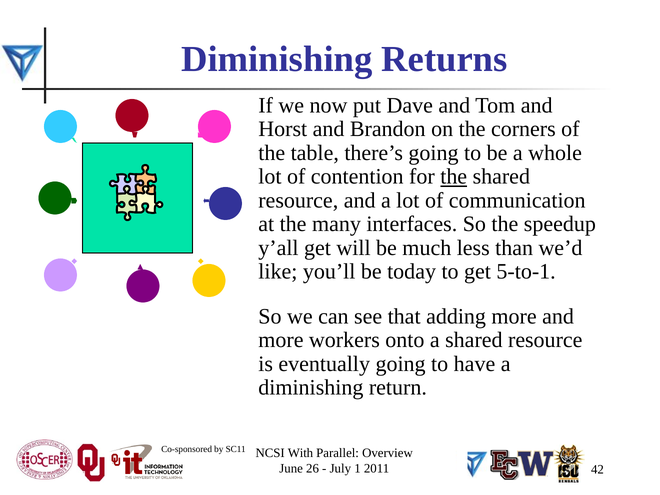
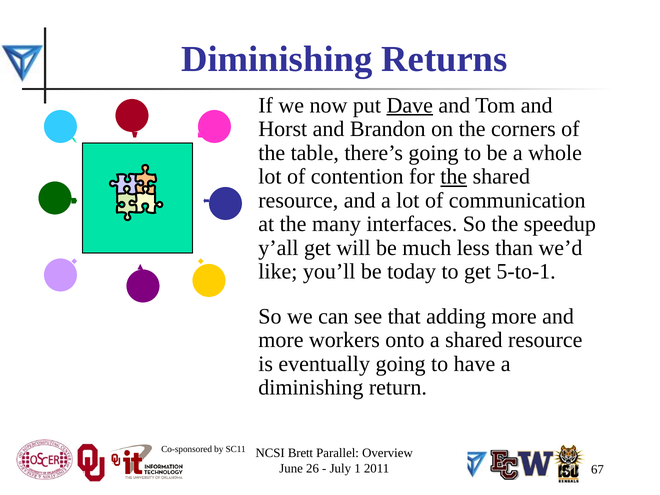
Dave underline: none -> present
With: With -> Brett
42: 42 -> 67
